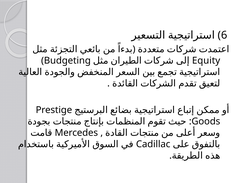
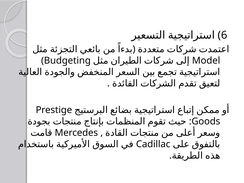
Equity: Equity -> Model
